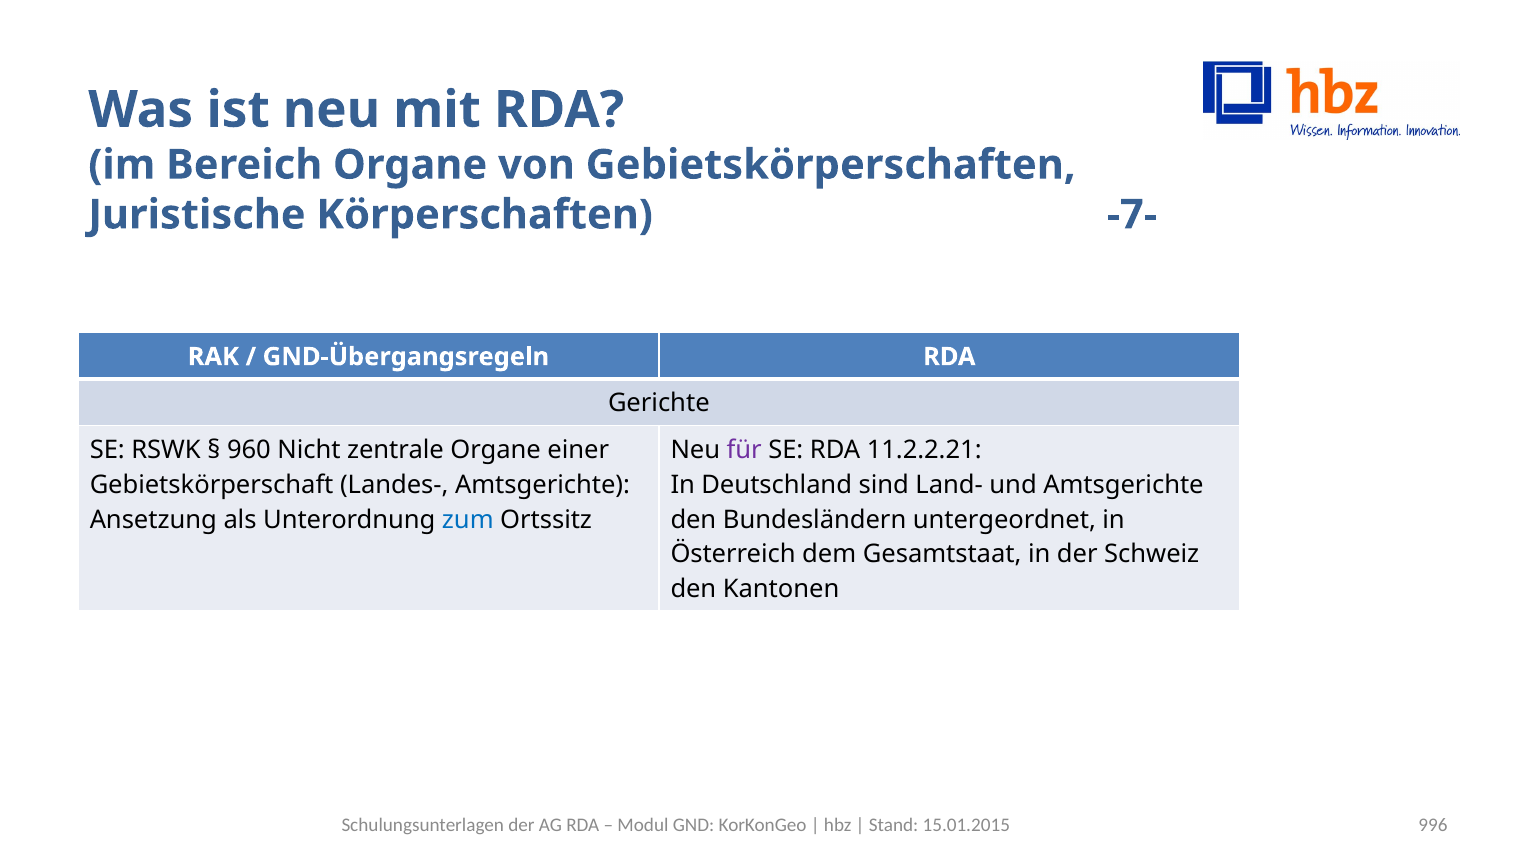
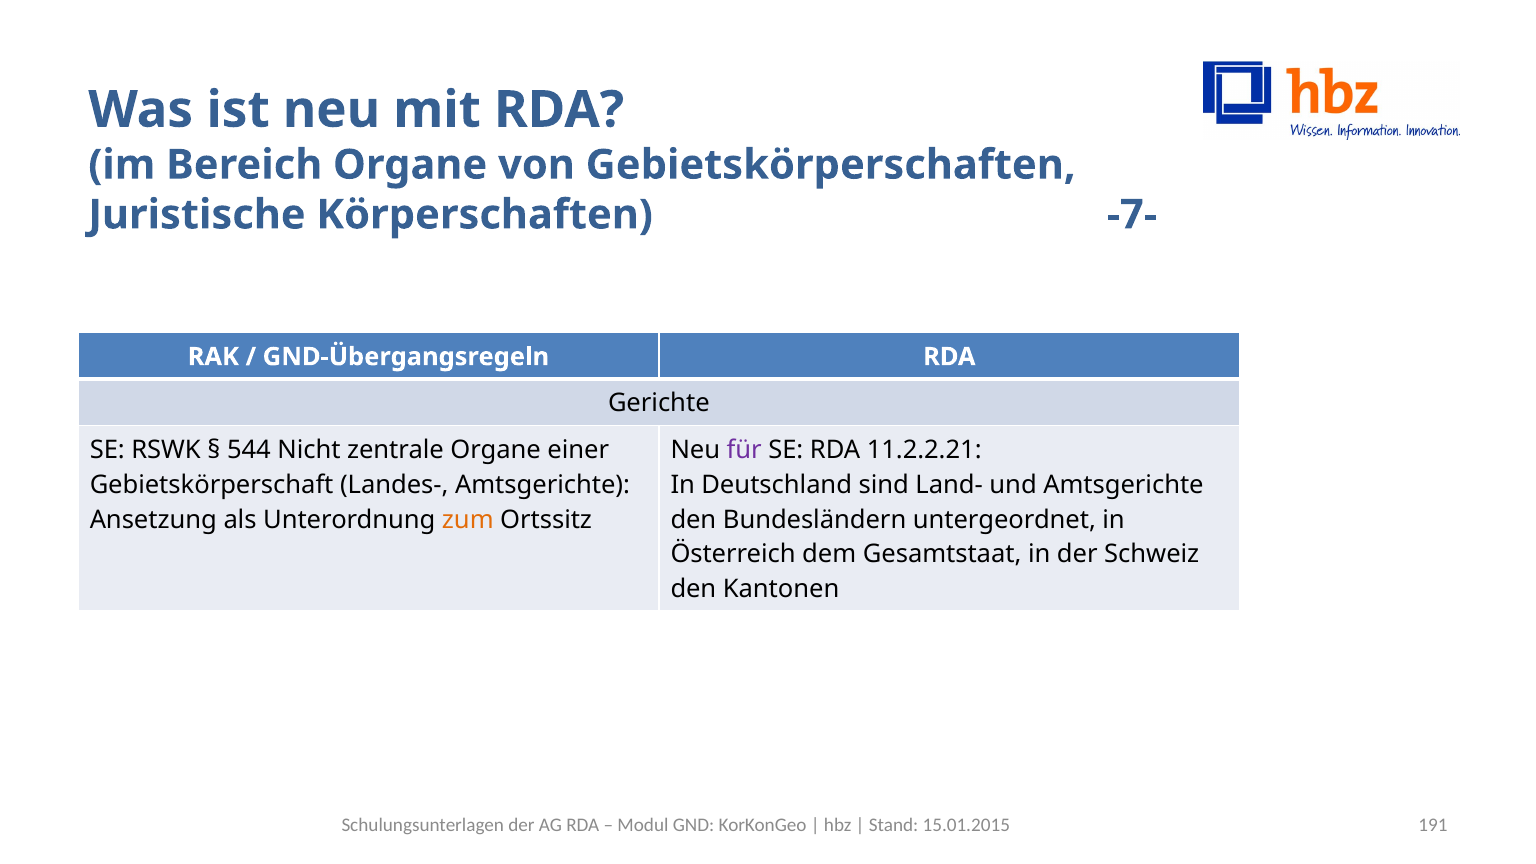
960: 960 -> 544
zum colour: blue -> orange
996: 996 -> 191
